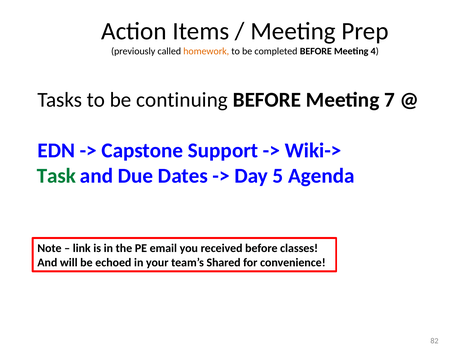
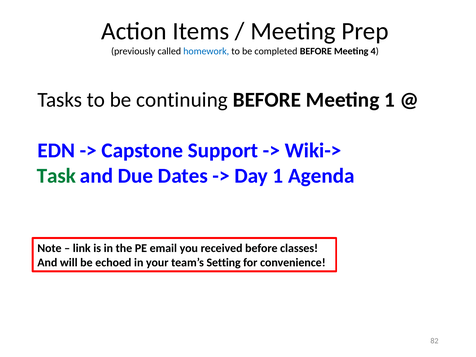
homework colour: orange -> blue
Meeting 7: 7 -> 1
Day 5: 5 -> 1
Shared: Shared -> Setting
